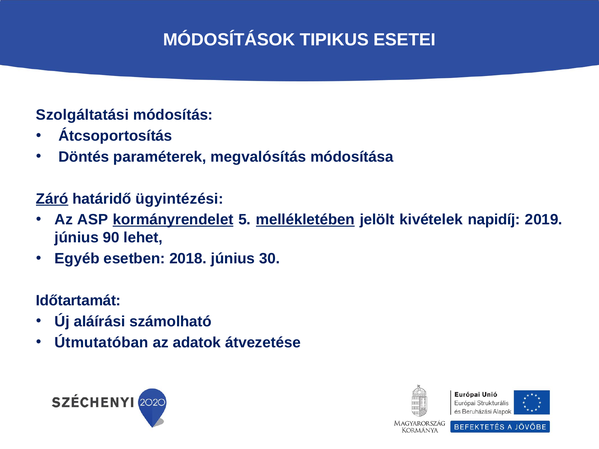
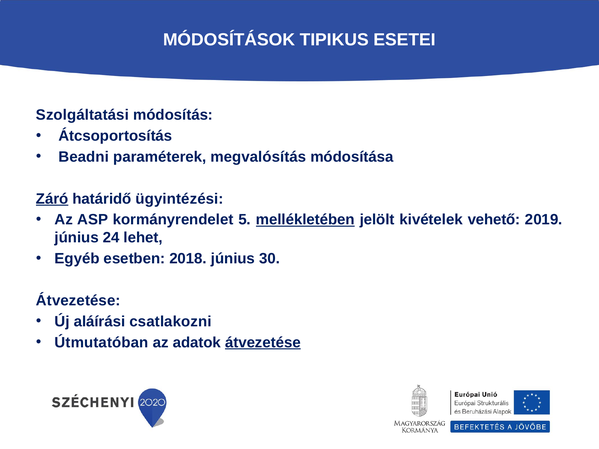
Döntés: Döntés -> Beadni
kormányrendelet underline: present -> none
napidíj: napidíj -> vehető
90: 90 -> 24
Időtartamát at (78, 301): Időtartamát -> Átvezetése
számolható: számolható -> csatlakozni
átvezetése at (263, 343) underline: none -> present
